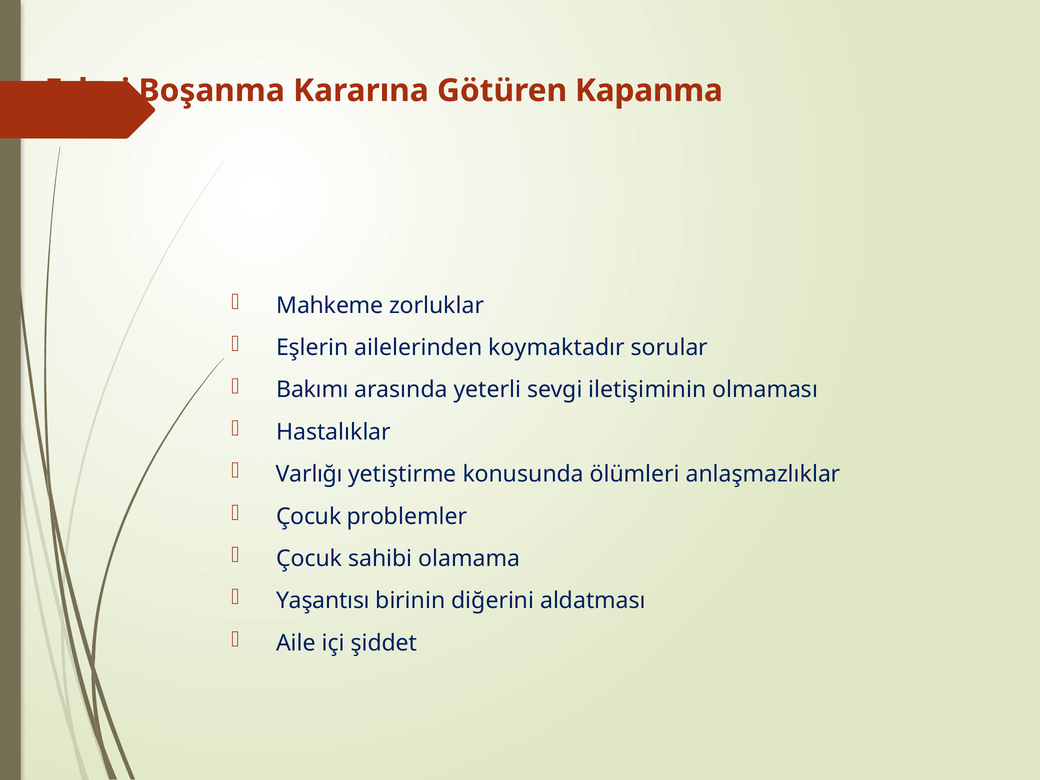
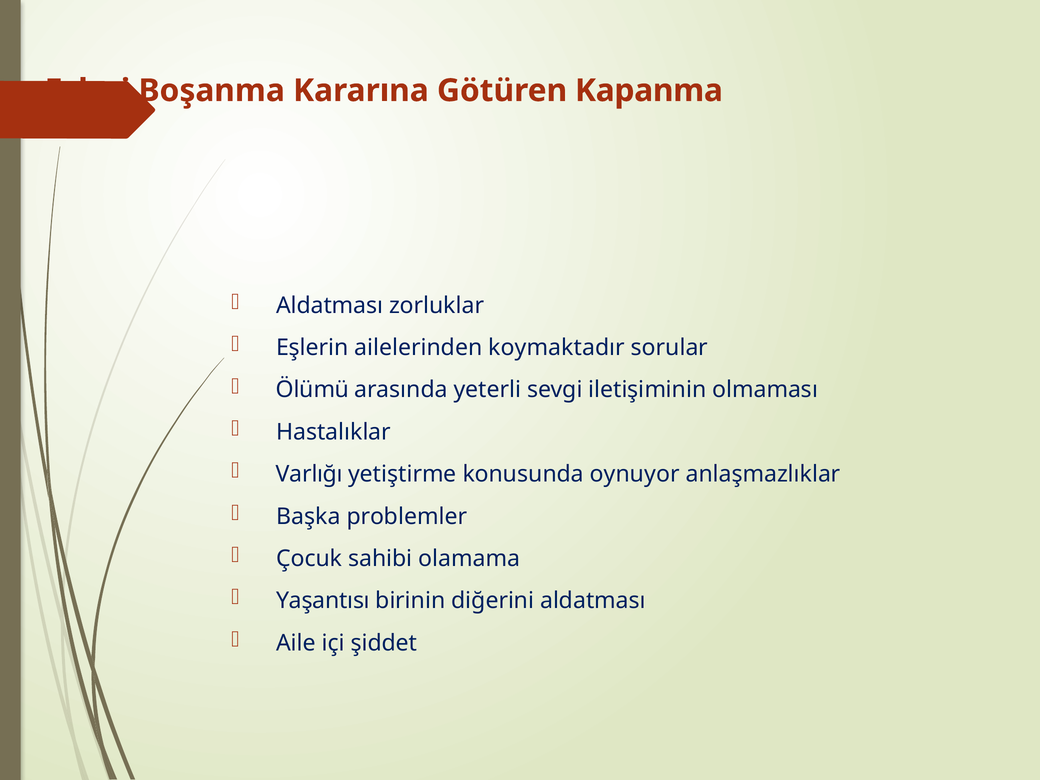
Mahkeme at (330, 306): Mahkeme -> Aldatması
Bakımı: Bakımı -> Ölümü
ölümleri: ölümleri -> oynuyor
Çocuk at (309, 516): Çocuk -> Başka
